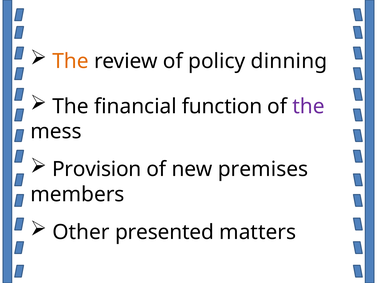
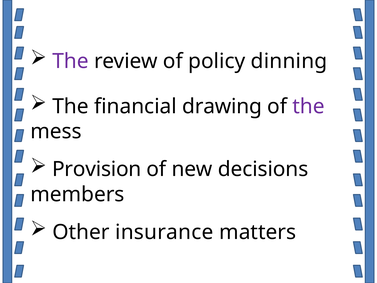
The at (70, 61) colour: orange -> purple
function: function -> drawing
premises: premises -> decisions
presented: presented -> insurance
